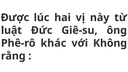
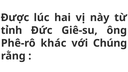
luật: luật -> tỉnh
Không: Không -> Chúng
